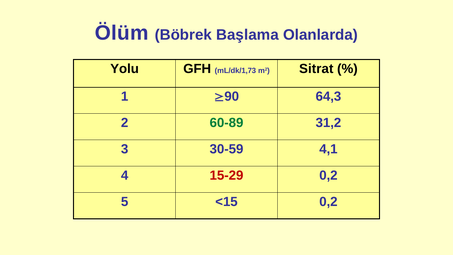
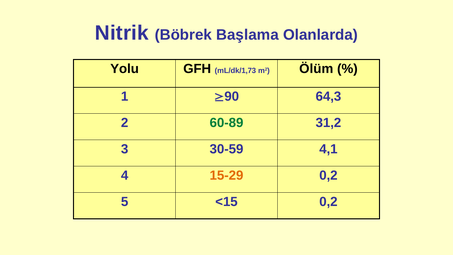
Ölüm: Ölüm -> Nitrik
Sitrat: Sitrat -> Ölüm
15-29 colour: red -> orange
